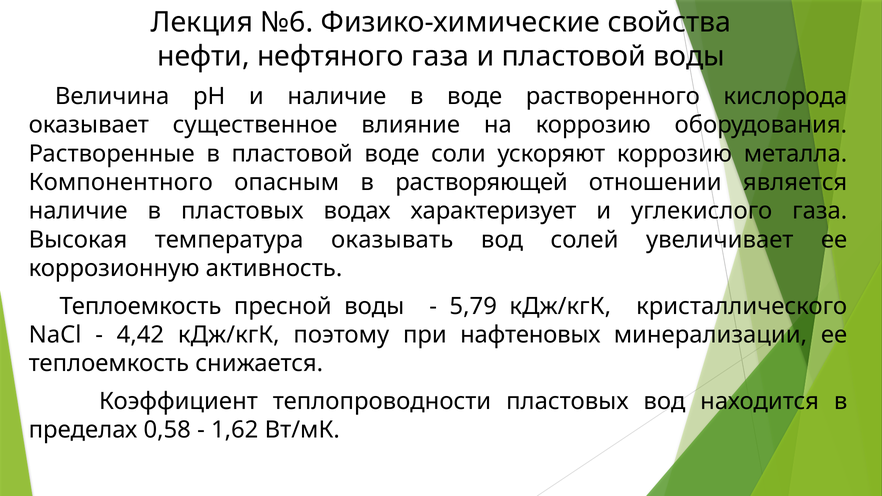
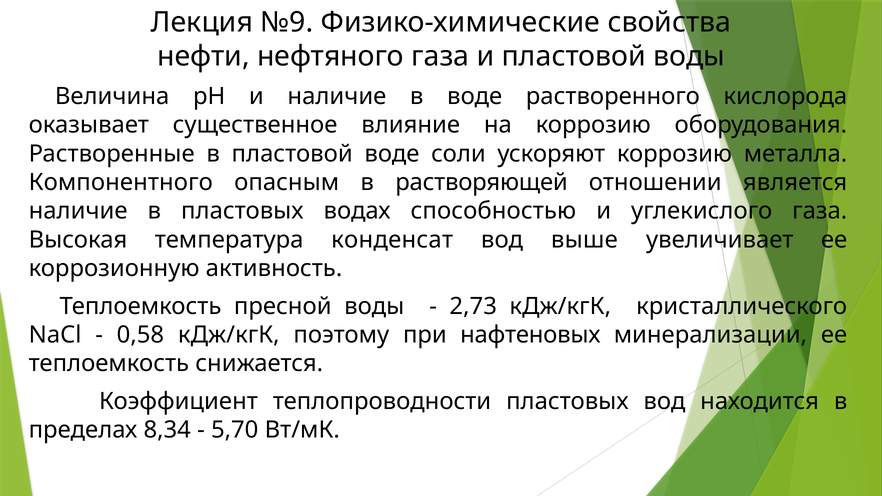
№6: №6 -> №9
характеризует: характеризует -> способностью
оказывать: оказывать -> конденсат
солей: солей -> выше
5,79: 5,79 -> 2,73
4,42: 4,42 -> 0,58
0,58: 0,58 -> 8,34
1,62: 1,62 -> 5,70
